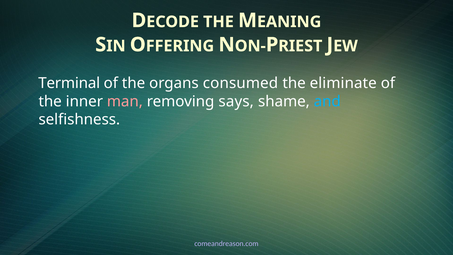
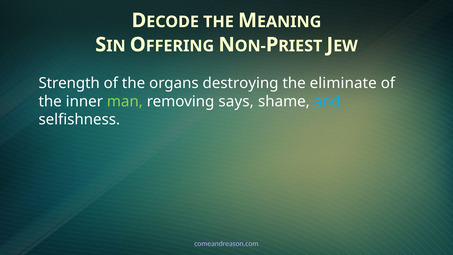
Terminal: Terminal -> Strength
consumed: consumed -> destroying
man colour: pink -> light green
